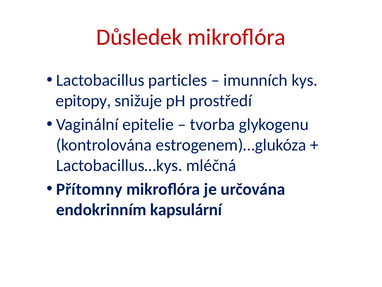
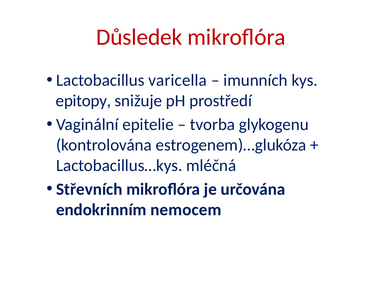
particles: particles -> varicella
Přítomny: Přítomny -> Střevních
kapsulární: kapsulární -> nemocem
